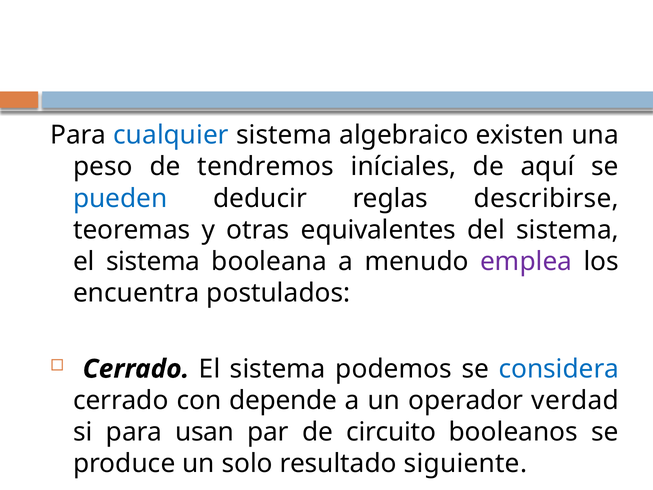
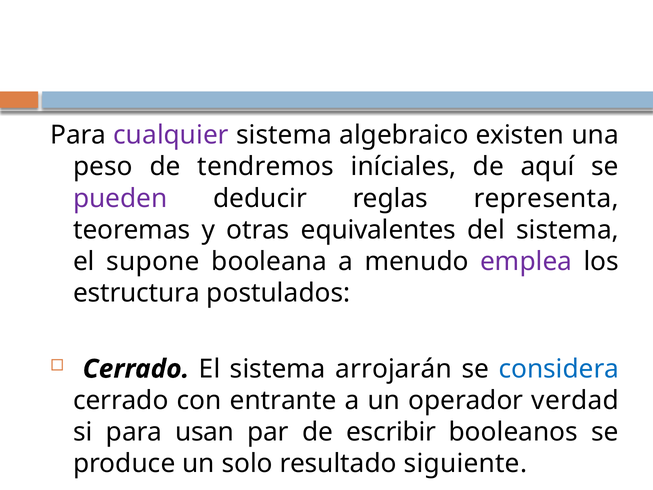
cualquier colour: blue -> purple
pueden colour: blue -> purple
describirse: describirse -> representa
sistema at (153, 261): sistema -> supone
encuentra: encuentra -> estructura
podemos: podemos -> arrojarán
depende: depende -> entrante
circuito: circuito -> escribir
